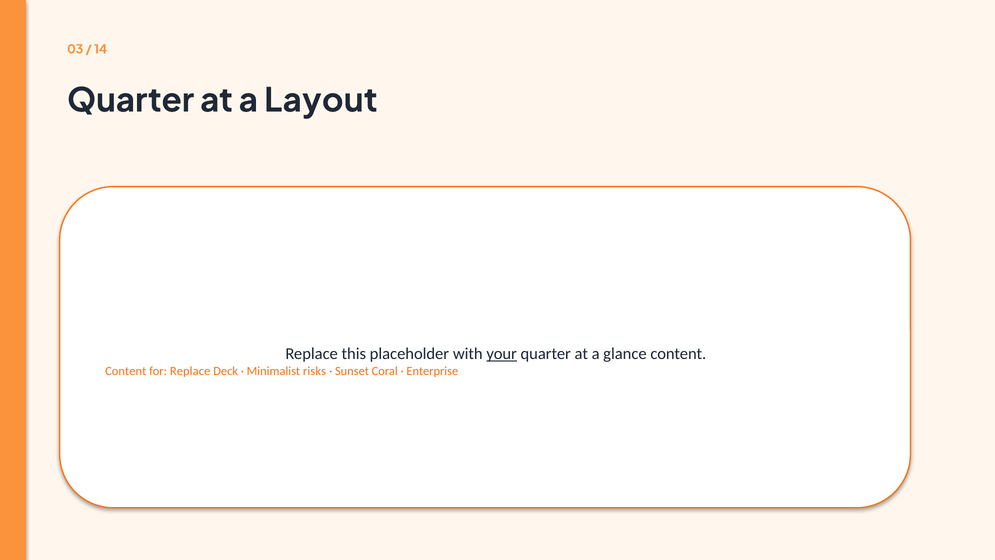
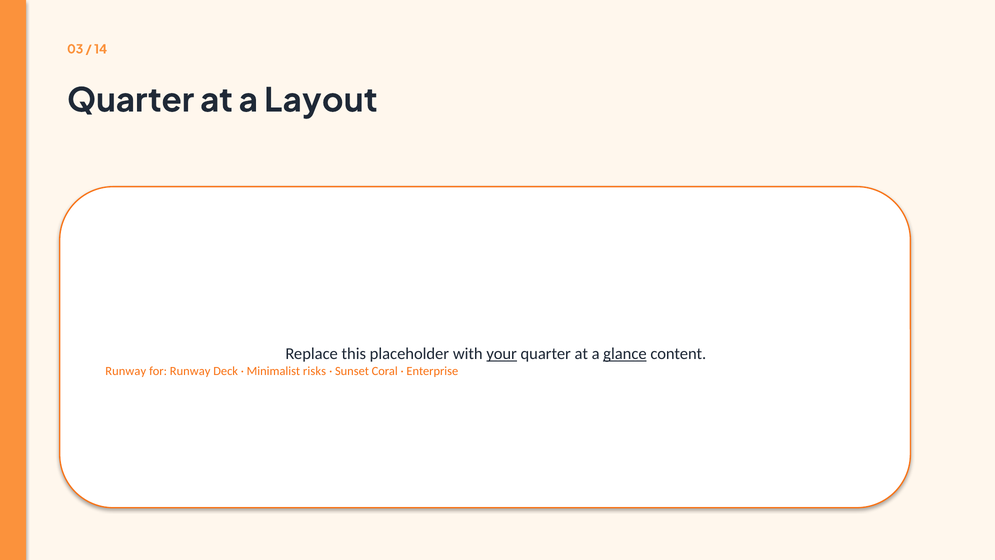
glance underline: none -> present
Content at (126, 371): Content -> Runway
for Replace: Replace -> Runway
